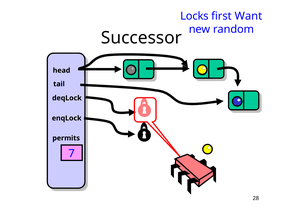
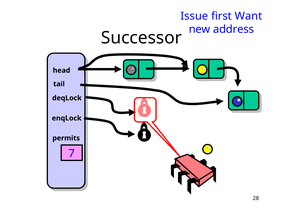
Locks: Locks -> Issue
random: random -> address
